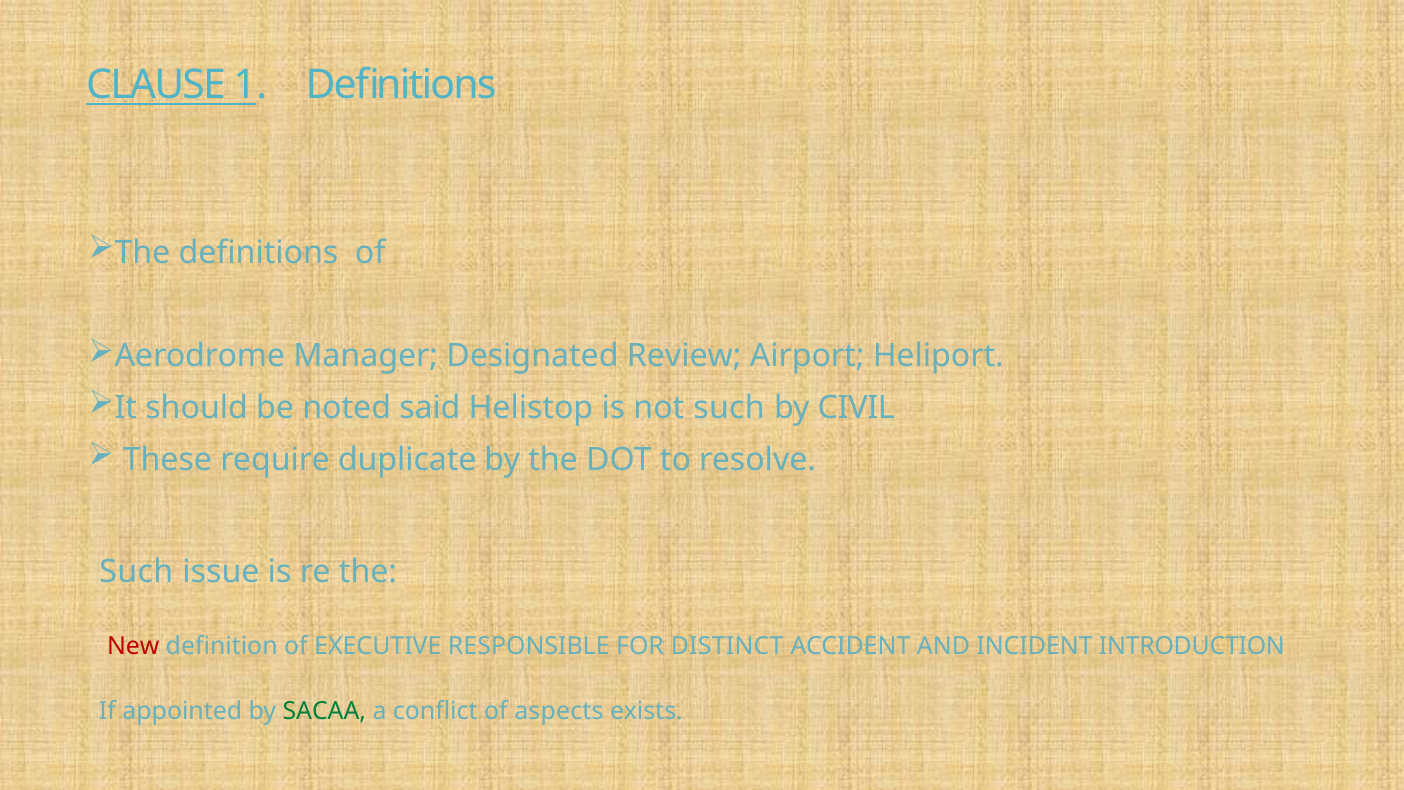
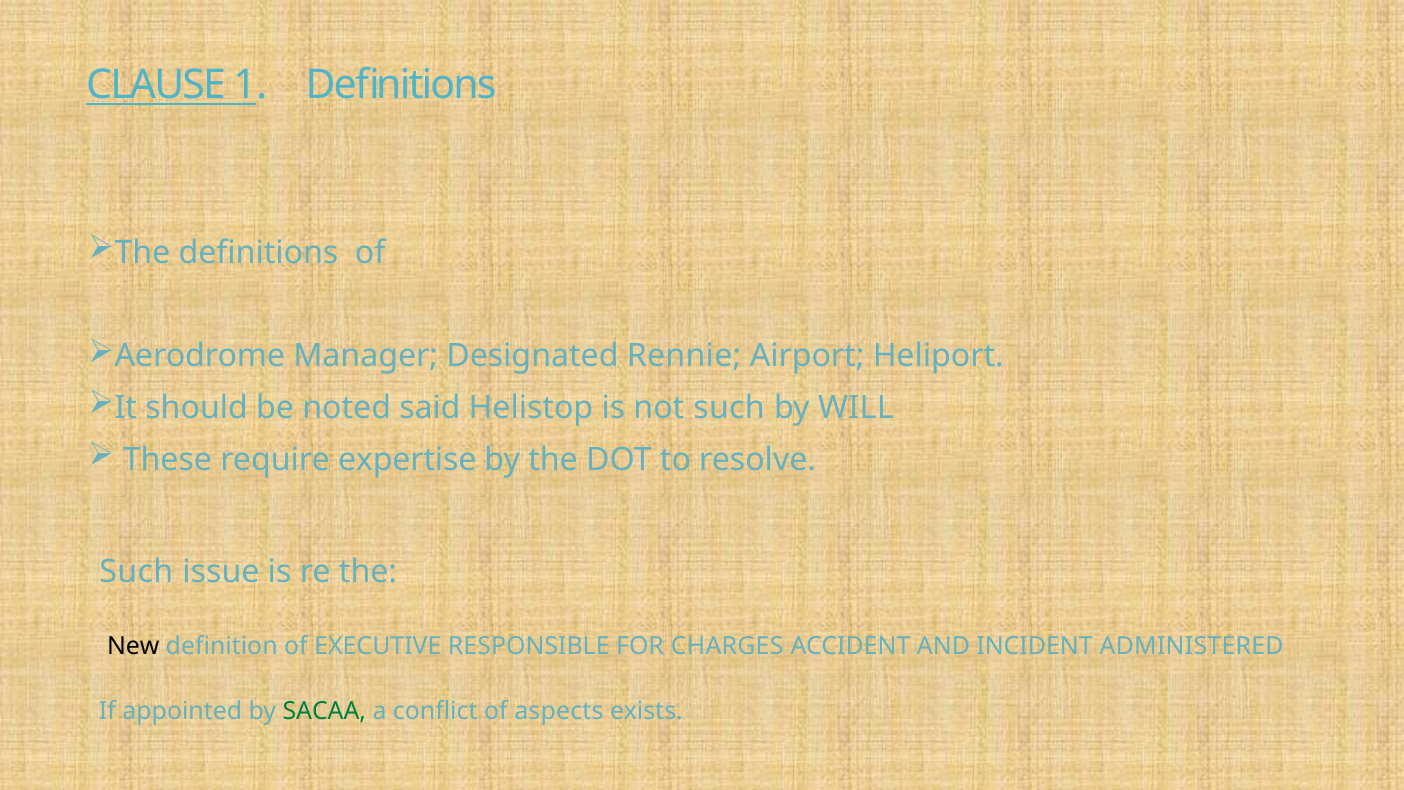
Review: Review -> Rennie
CIVIL: CIVIL -> WILL
duplicate: duplicate -> expertise
New colour: red -> black
DISTINCT: DISTINCT -> CHARGES
INTRODUCTION: INTRODUCTION -> ADMINISTERED
